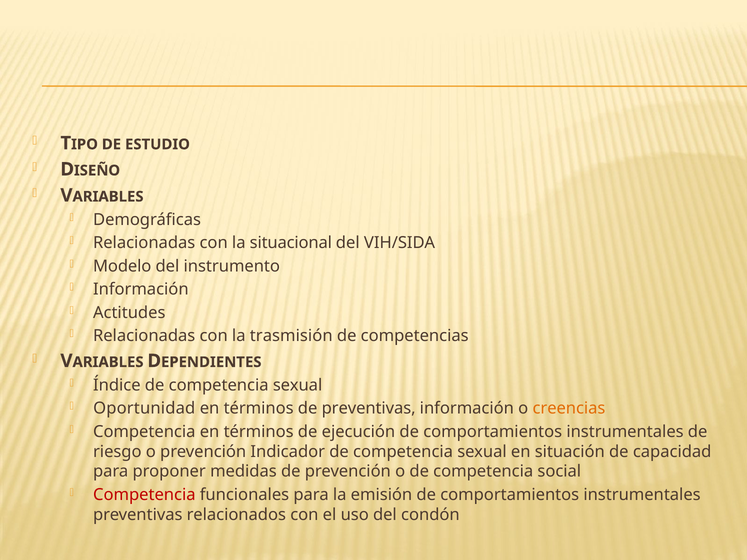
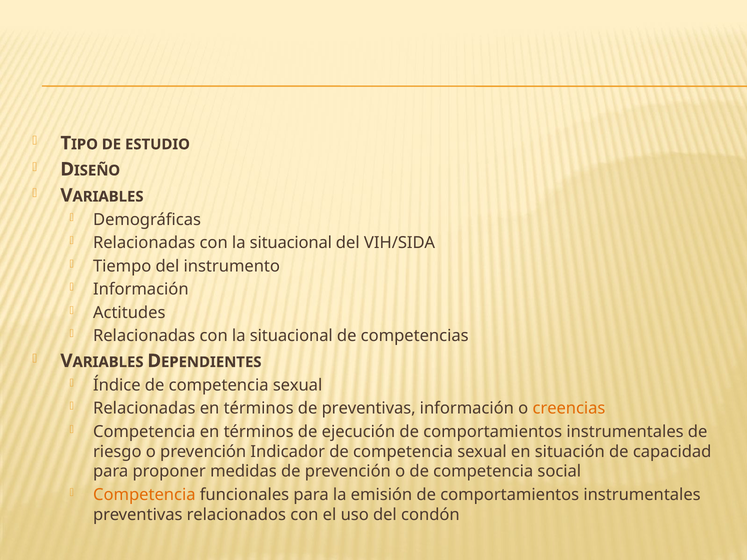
Modelo: Modelo -> Tiempo
trasmisión at (291, 336): trasmisión -> situacional
Oportunidad at (144, 409): Oportunidad -> Relacionadas
Competencia at (144, 495) colour: red -> orange
